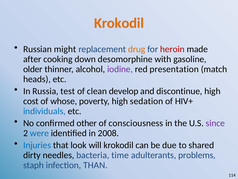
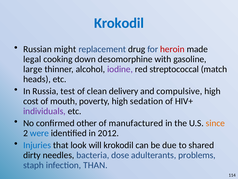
Krokodil at (119, 23) colour: orange -> blue
drug colour: orange -> black
after: after -> legal
older: older -> large
presentation: presentation -> streptococcal
develop: develop -> delivery
discontinue: discontinue -> compulsive
whose: whose -> mouth
individuals colour: blue -> purple
consciousness: consciousness -> manufactured
since colour: purple -> orange
2008: 2008 -> 2012
time: time -> dose
